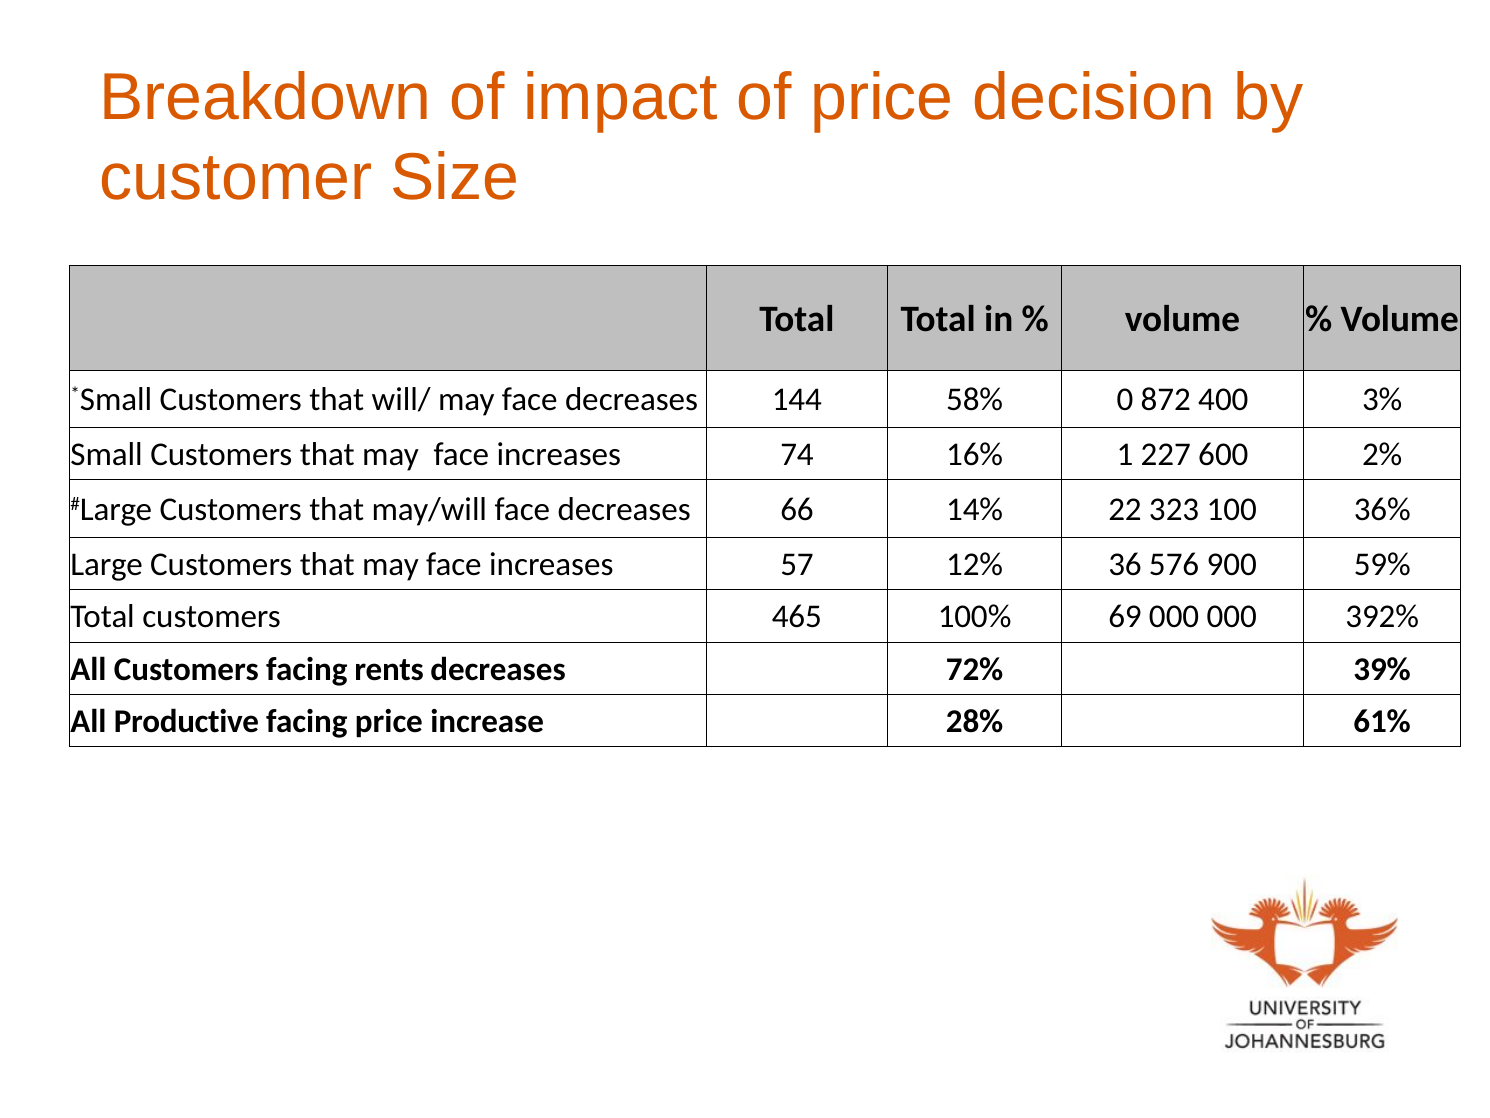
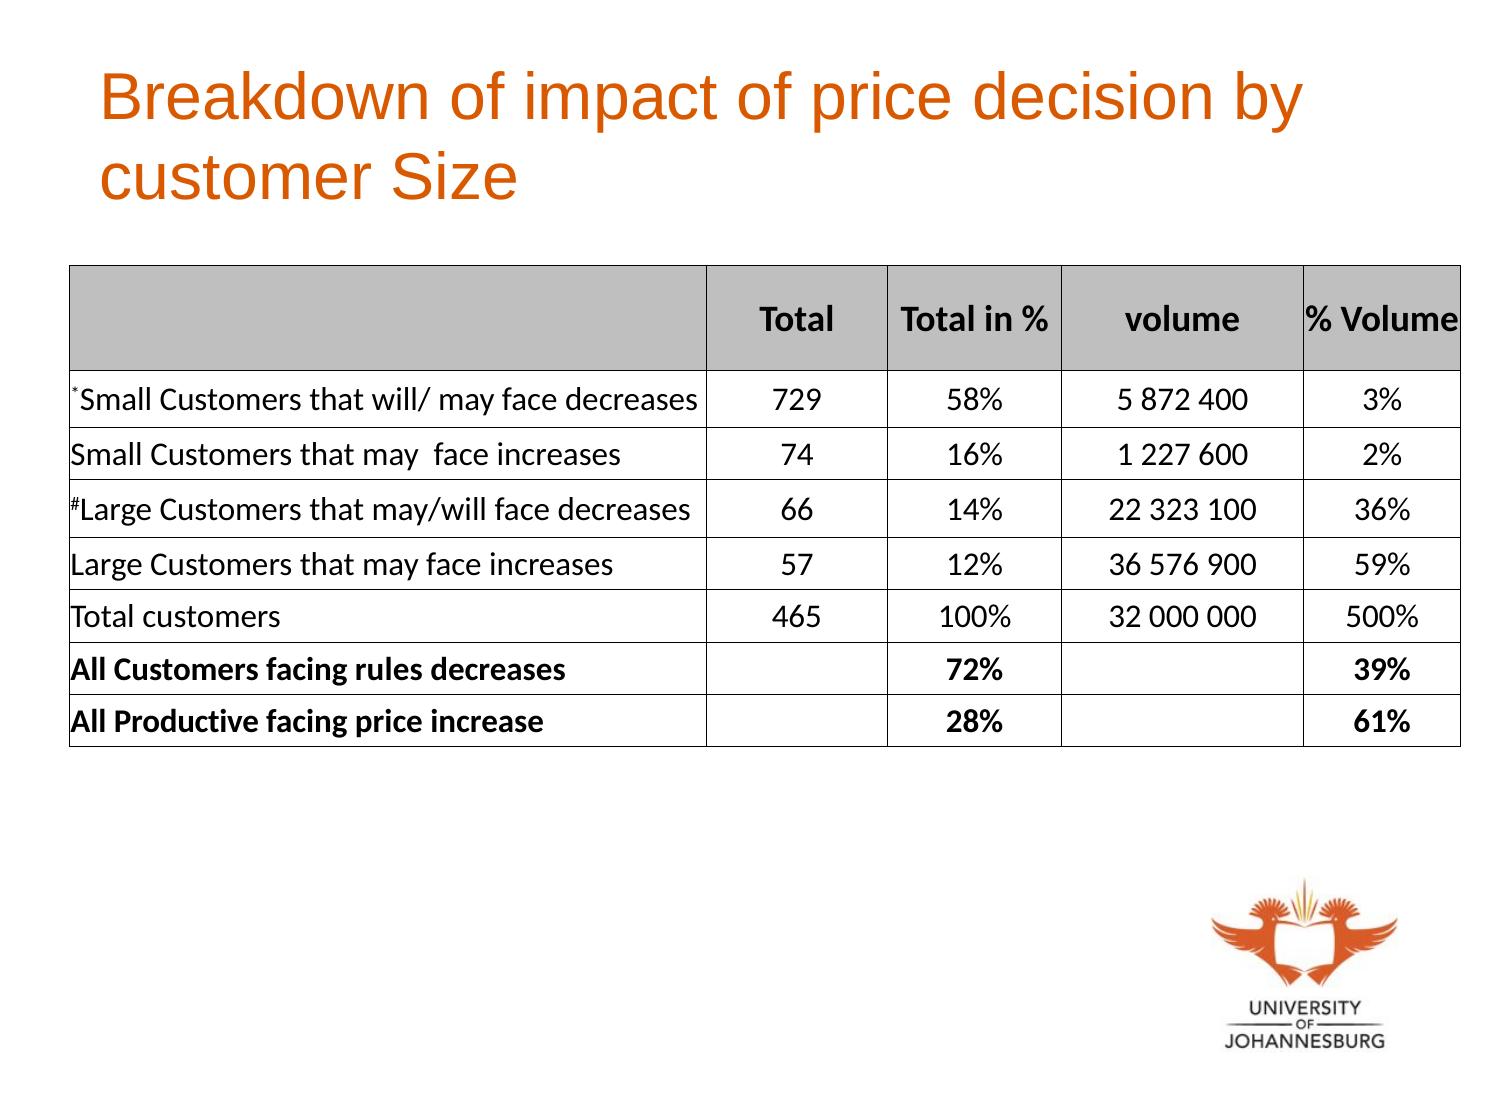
144: 144 -> 729
0: 0 -> 5
69: 69 -> 32
392%: 392% -> 500%
rents: rents -> rules
